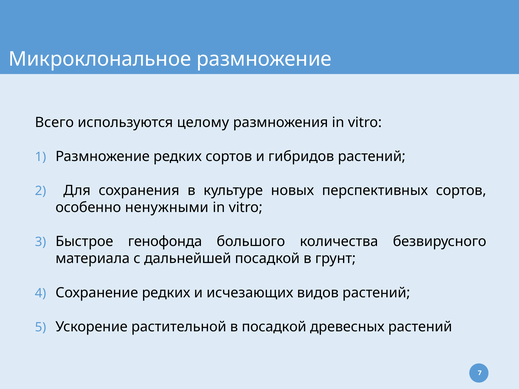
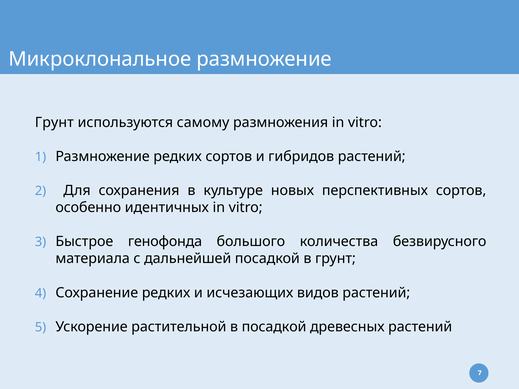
Всего at (54, 122): Всего -> Грунт
целому: целому -> самому
ненужными: ненужными -> идентичных
